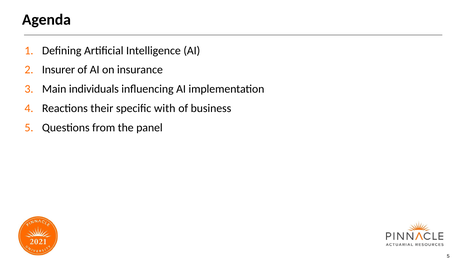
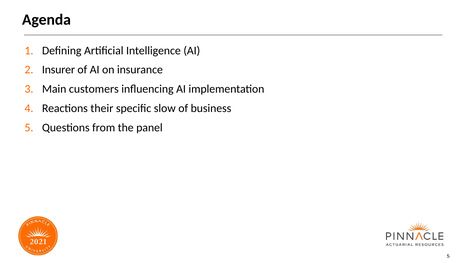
individuals: individuals -> customers
with: with -> slow
